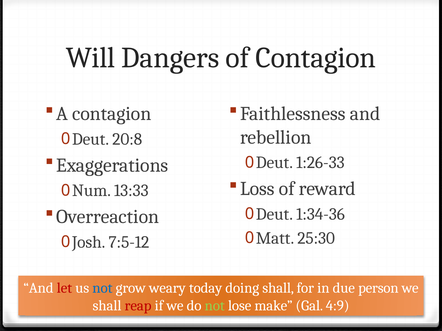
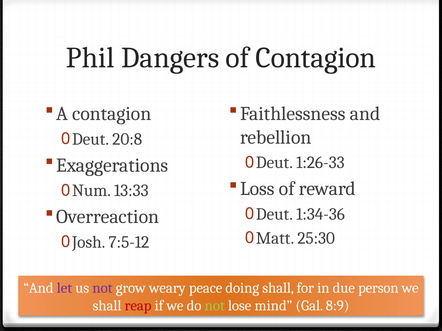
Will: Will -> Phil
let colour: red -> purple
not at (102, 288) colour: blue -> purple
today: today -> peace
make: make -> mind
4:9: 4:9 -> 8:9
